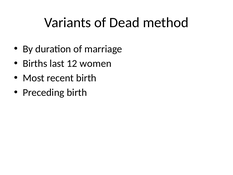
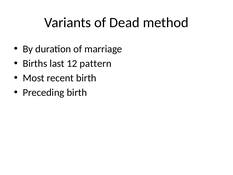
women: women -> pattern
